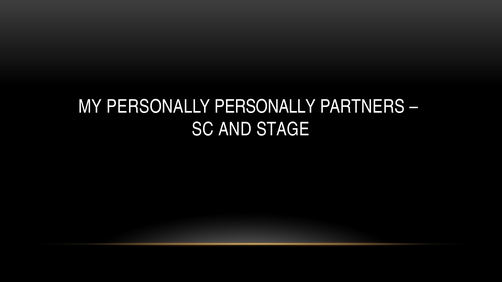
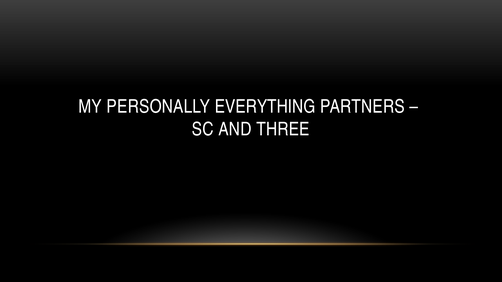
PERSONALLY PERSONALLY: PERSONALLY -> EVERYTHING
STAGE: STAGE -> THREE
